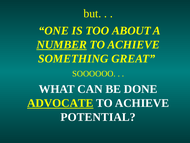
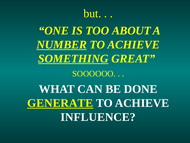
SOMETHING underline: none -> present
ADVOCATE: ADVOCATE -> GENERATE
POTENTIAL: POTENTIAL -> INFLUENCE
